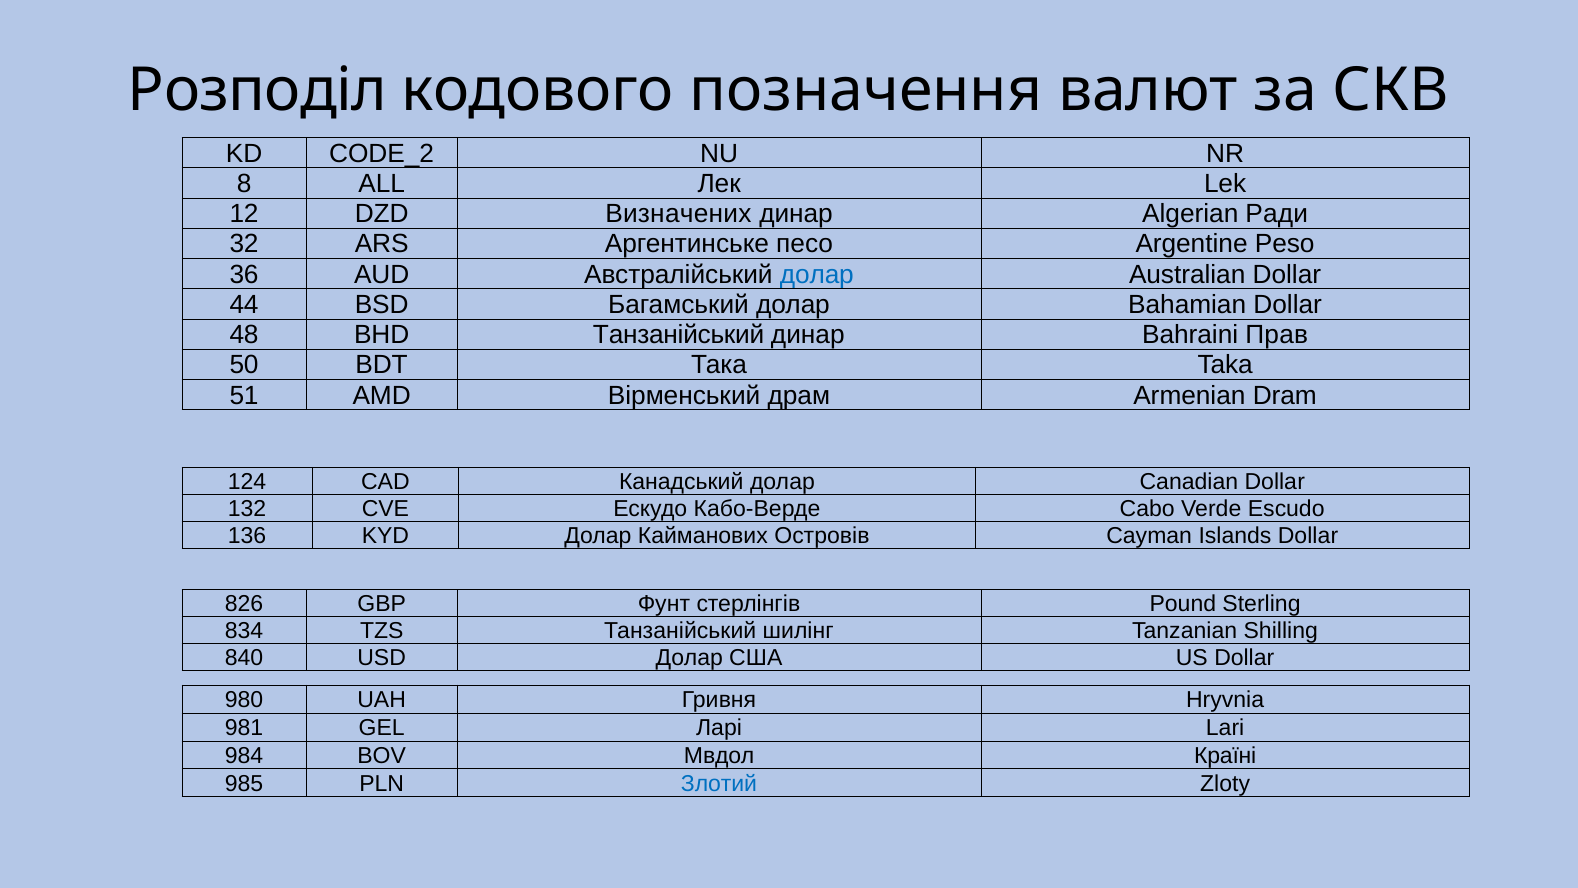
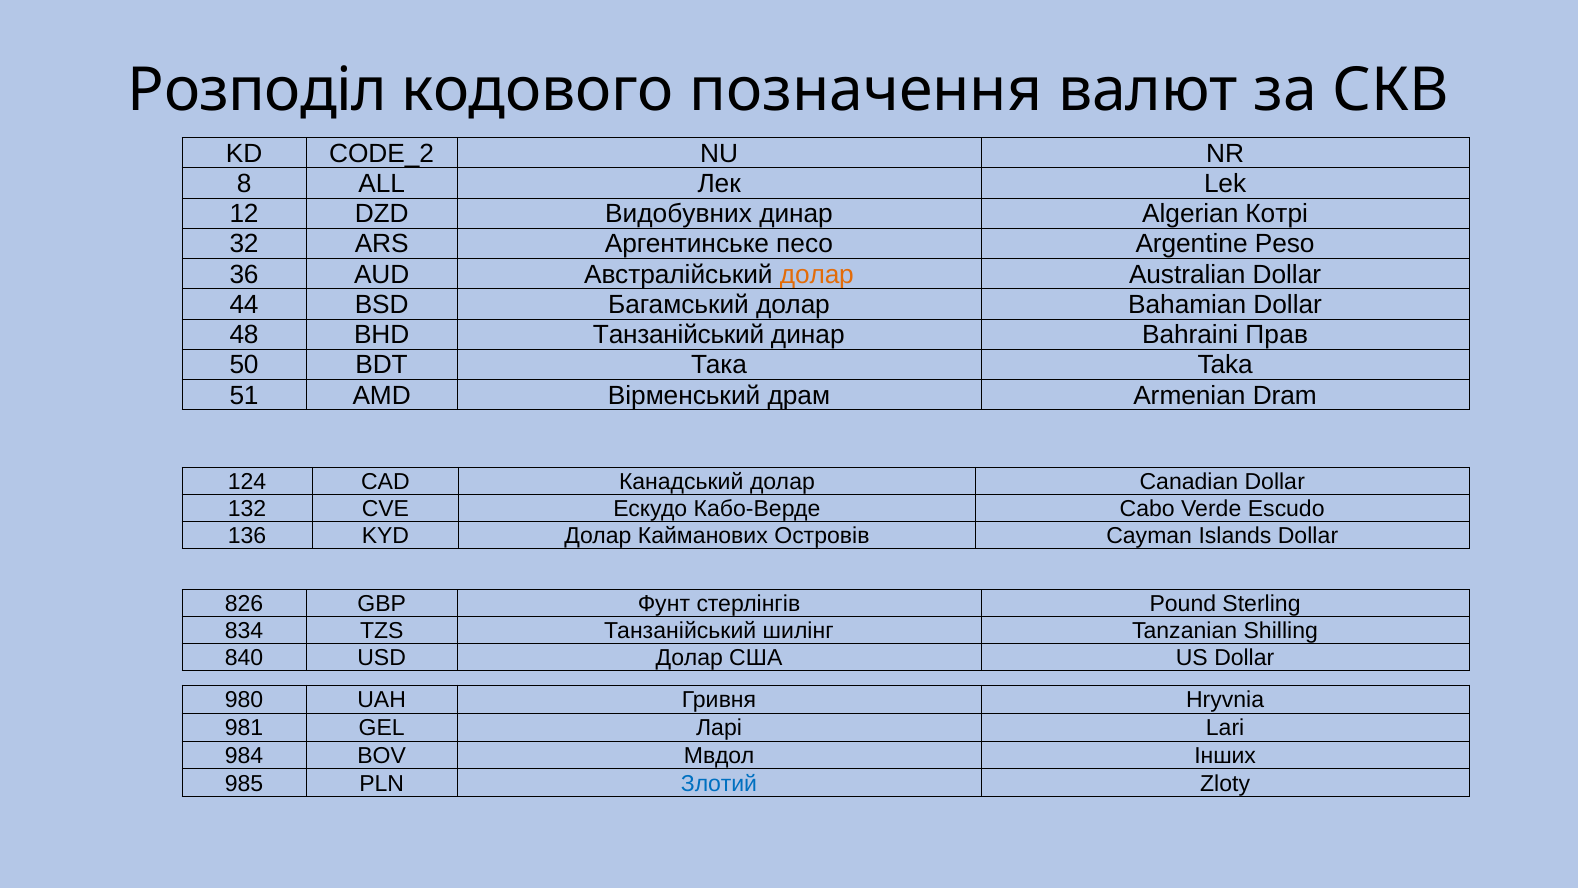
Визначених: Визначених -> Видобувних
Ради: Ради -> Котрі
долар at (817, 274) colour: blue -> orange
Країні: Країні -> Інших
